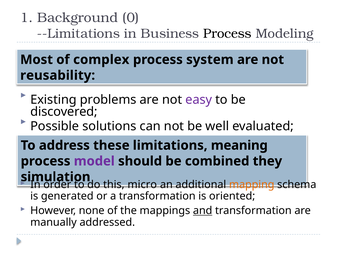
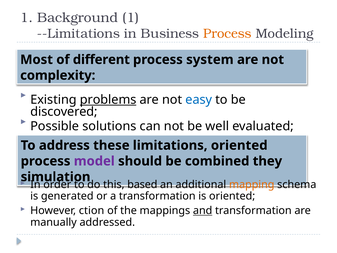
Background 0: 0 -> 1
Process at (227, 34) colour: black -> orange
complex: complex -> different
reusability: reusability -> complexity
problems underline: none -> present
easy colour: purple -> blue
limitations meaning: meaning -> oriented
micro: micro -> based
none: none -> ction
